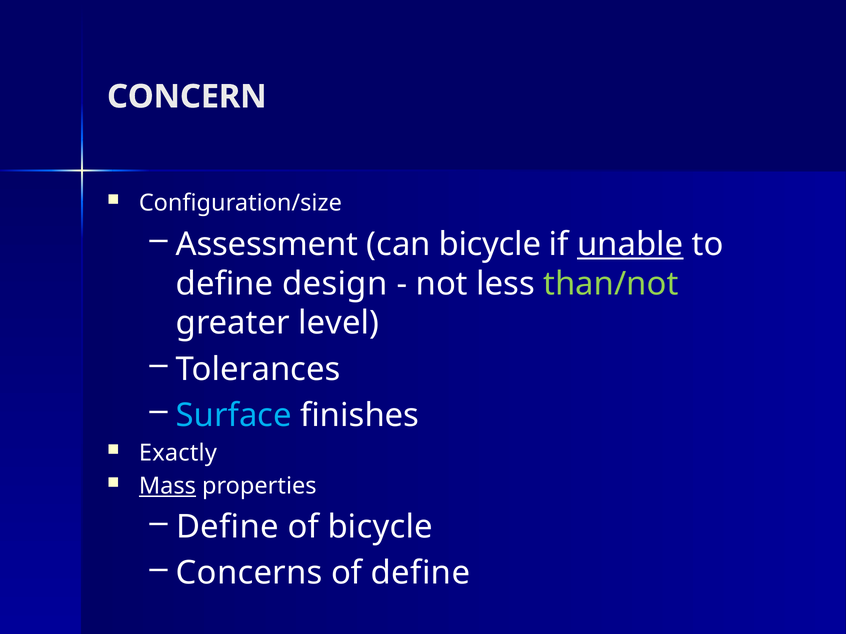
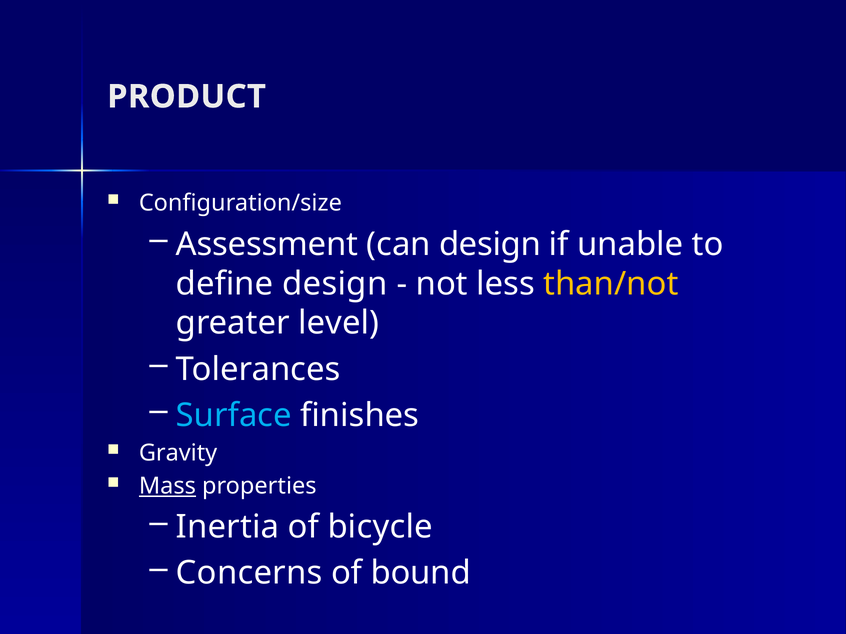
CONCERN: CONCERN -> PRODUCT
can bicycle: bicycle -> design
unable underline: present -> none
than/not colour: light green -> yellow
Exactly: Exactly -> Gravity
Define at (228, 527): Define -> Inertia
of define: define -> bound
